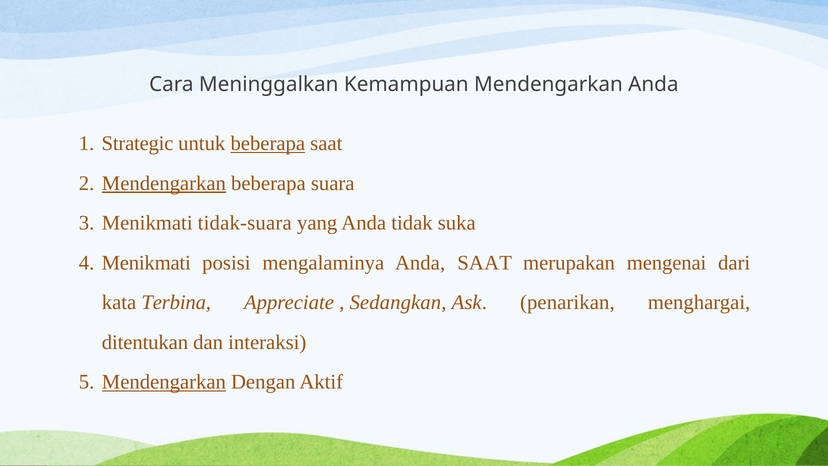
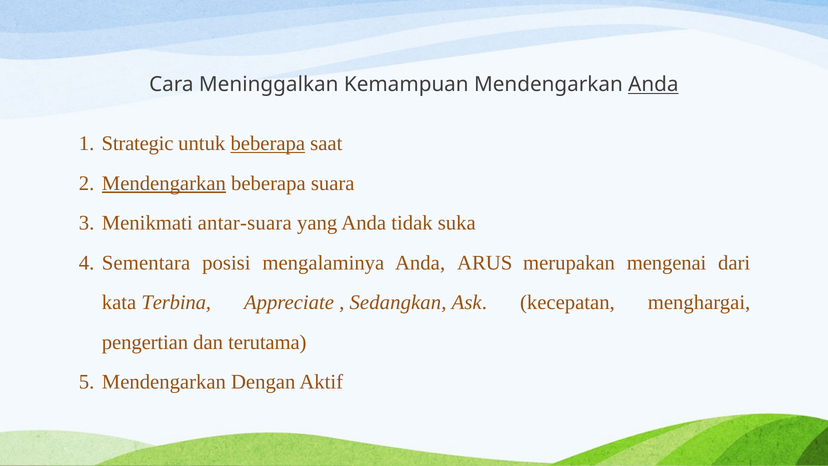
Anda at (653, 84) underline: none -> present
tidak-suara: tidak-suara -> antar-suara
Menikmati at (146, 263): Menikmati -> Sementara
Anda SAAT: SAAT -> ARUS
penarikan: penarikan -> kecepatan
ditentukan: ditentukan -> pengertian
interaksi: interaksi -> terutama
Mendengarkan at (164, 382) underline: present -> none
